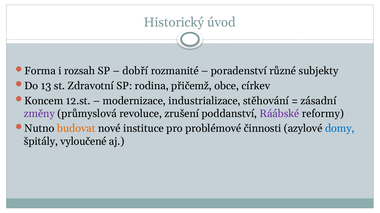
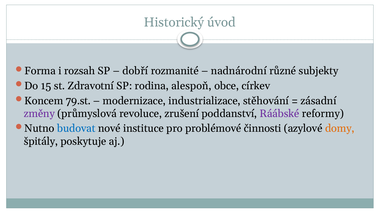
poradenství: poradenství -> nadnárodní
13: 13 -> 15
přičemž: přičemž -> alespoň
12.st: 12.st -> 79.st
budovat colour: orange -> blue
domy colour: blue -> orange
vyloučené: vyloučené -> poskytuje
